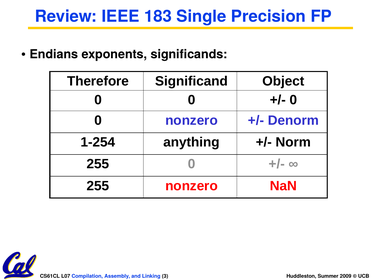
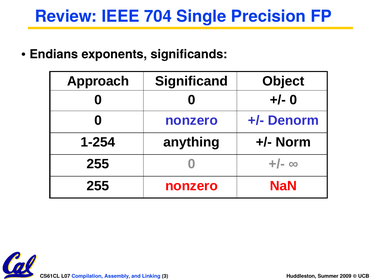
183: 183 -> 704
Therefore: Therefore -> Approach
